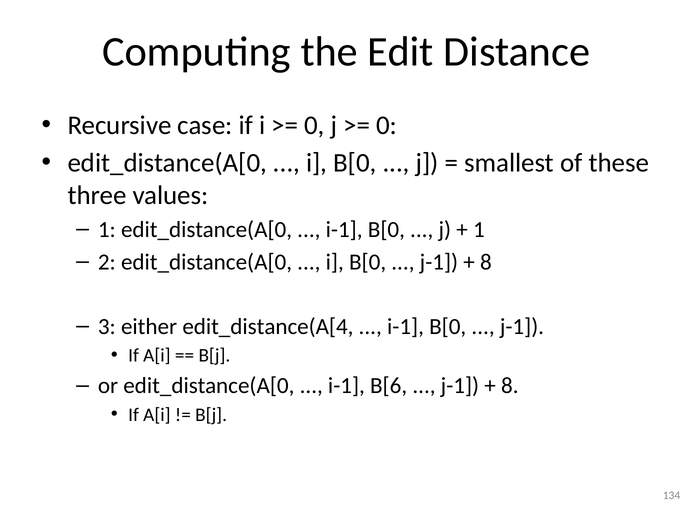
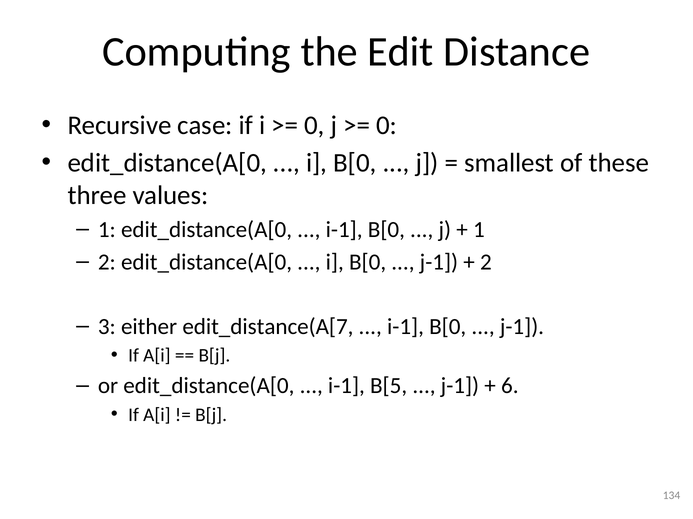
8 at (486, 262): 8 -> 2
edit_distance(A[4: edit_distance(A[4 -> edit_distance(A[7
B[6: B[6 -> B[5
8 at (510, 386): 8 -> 6
